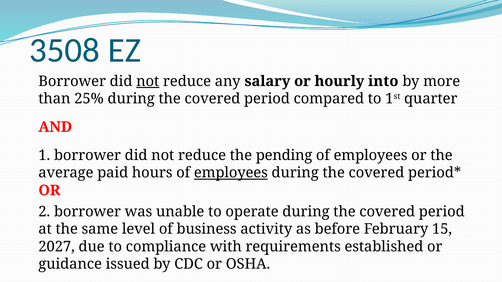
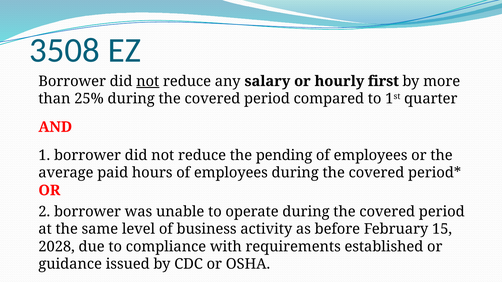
into: into -> first
employees at (231, 173) underline: present -> none
2027: 2027 -> 2028
